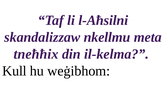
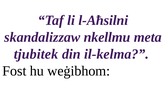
tneħħix: tneħħix -> tjubitek
Kull: Kull -> Fost
